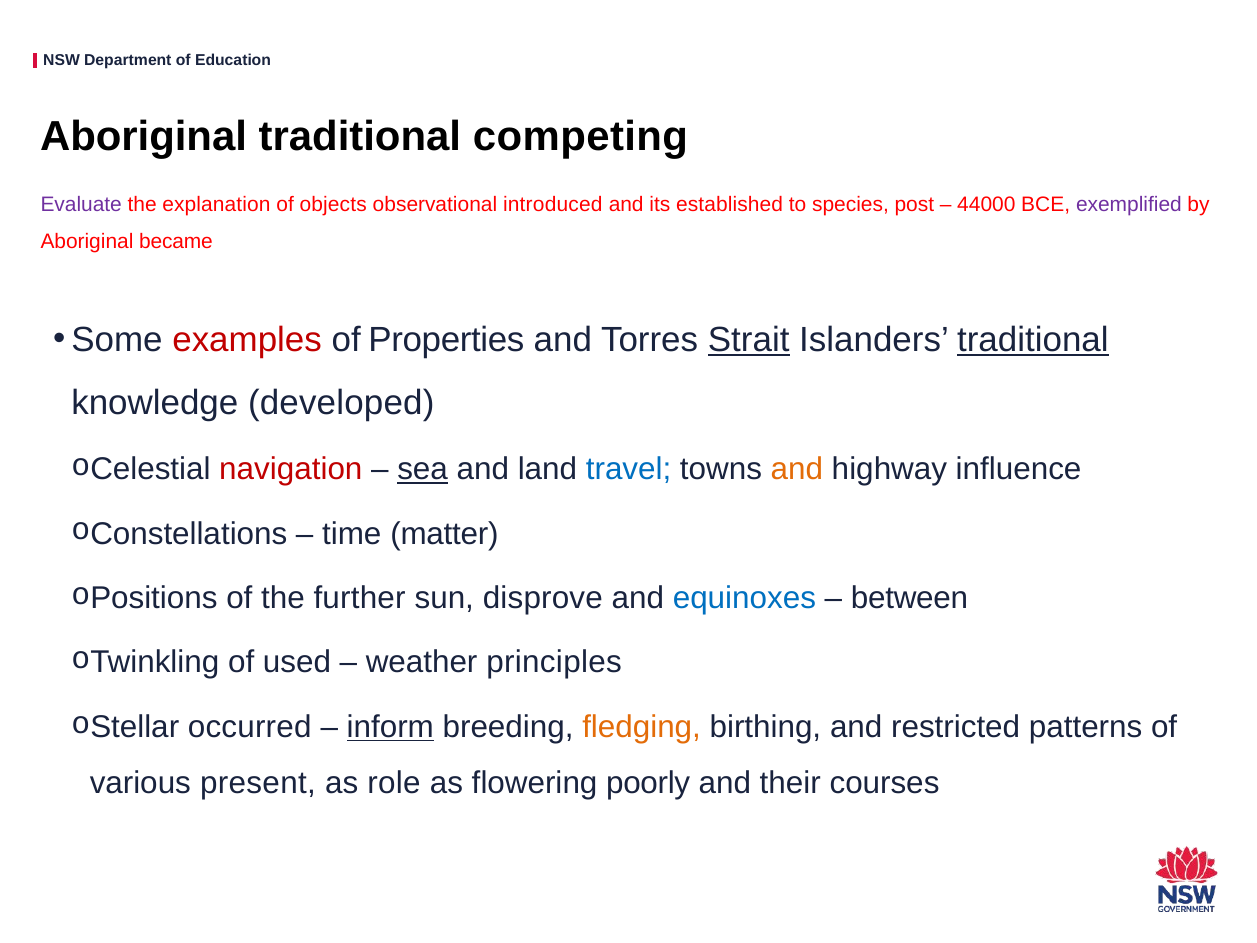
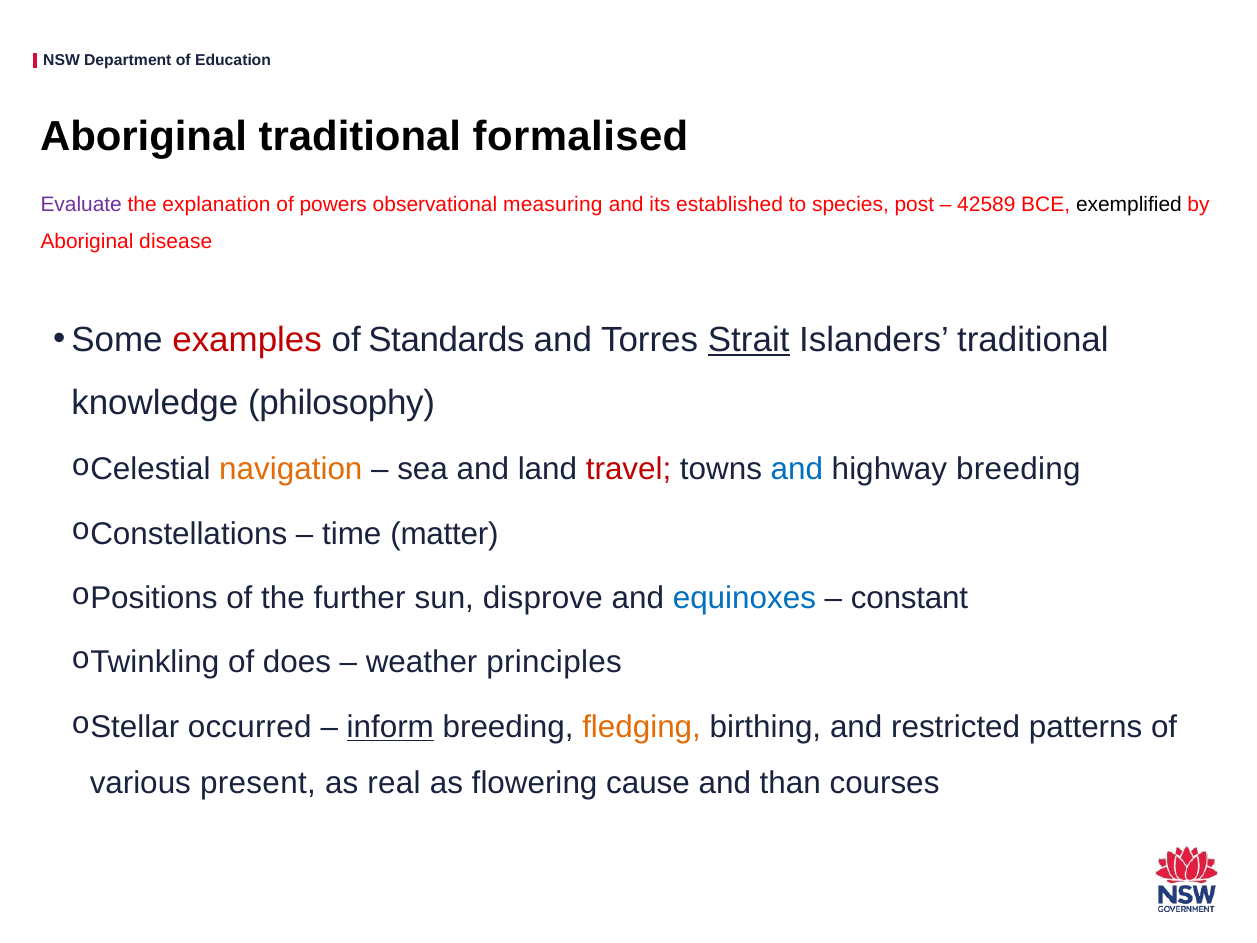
competing: competing -> formalised
objects: objects -> powers
introduced: introduced -> measuring
44000: 44000 -> 42589
exemplified colour: purple -> black
became: became -> disease
Properties: Properties -> Standards
traditional at (1033, 340) underline: present -> none
developed: developed -> philosophy
navigation colour: red -> orange
sea underline: present -> none
travel colour: blue -> red
and at (797, 469) colour: orange -> blue
highway influence: influence -> breeding
between: between -> constant
used: used -> does
role: role -> real
poorly: poorly -> cause
their: their -> than
